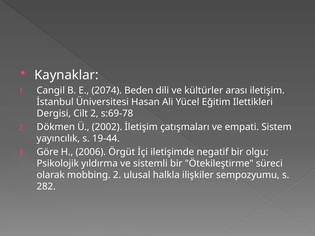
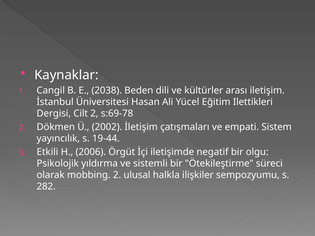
2074: 2074 -> 2038
Göre: Göre -> Etkili
